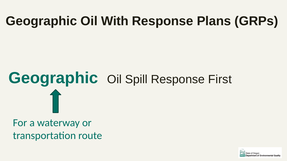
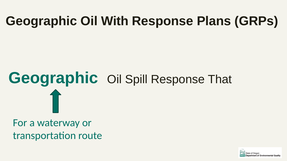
First: First -> That
